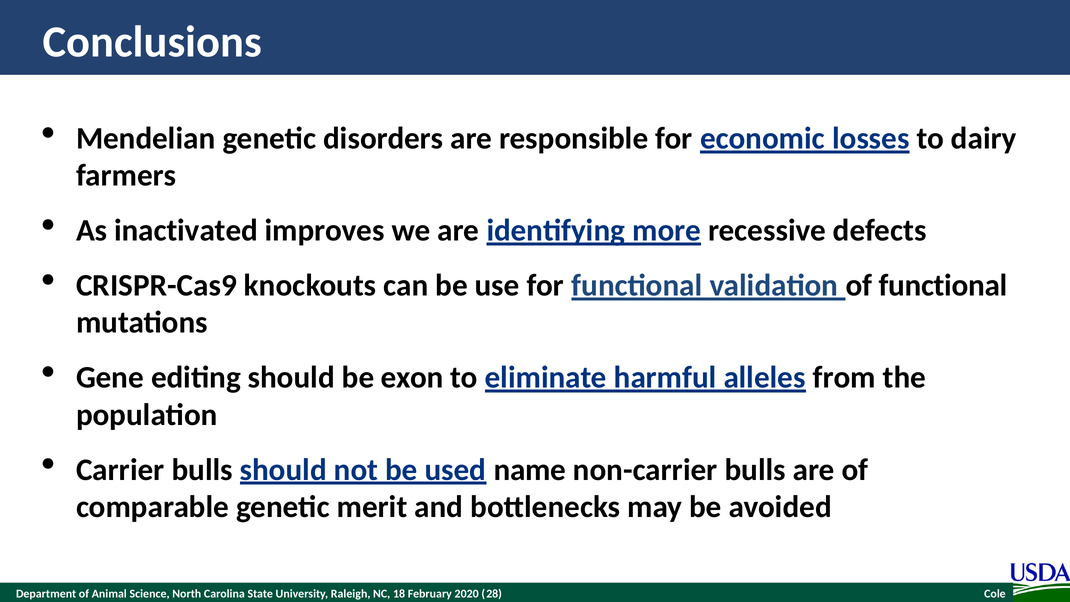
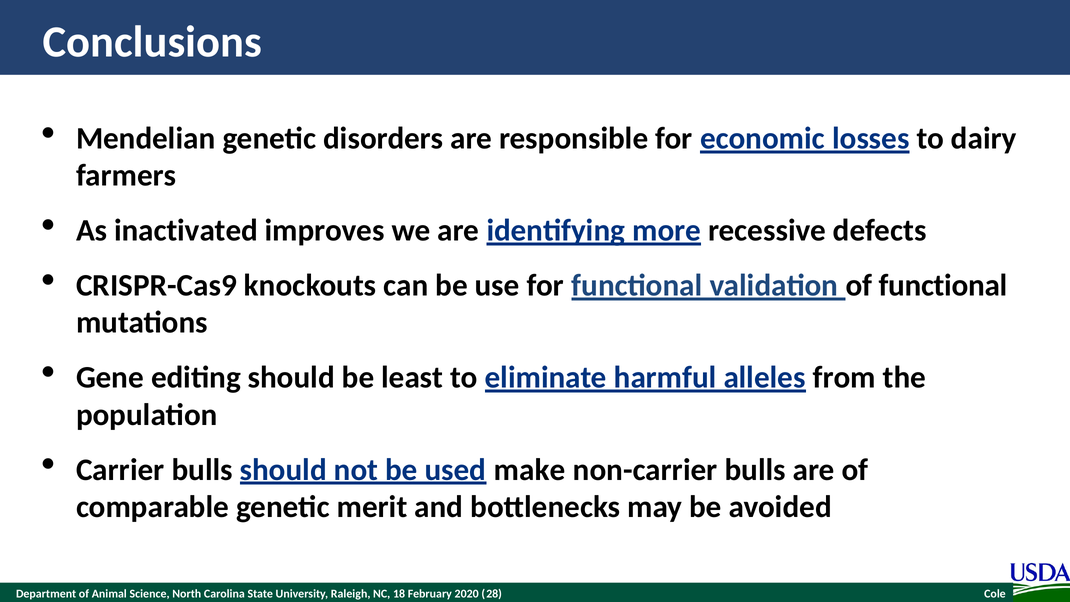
exon: exon -> least
name: name -> make
